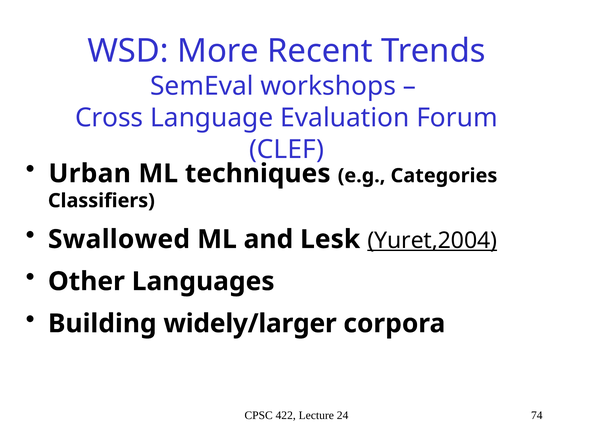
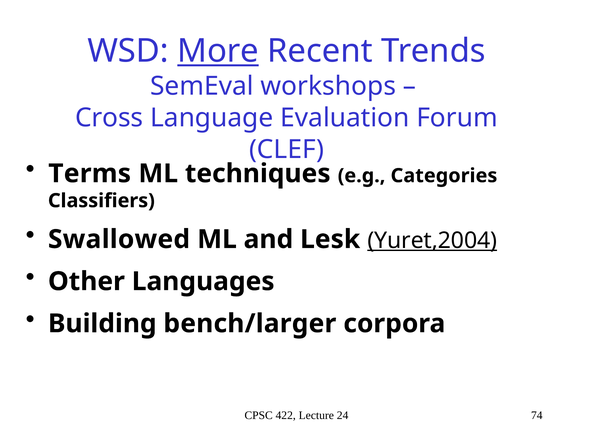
More underline: none -> present
Urban: Urban -> Terms
widely/larger: widely/larger -> bench/larger
